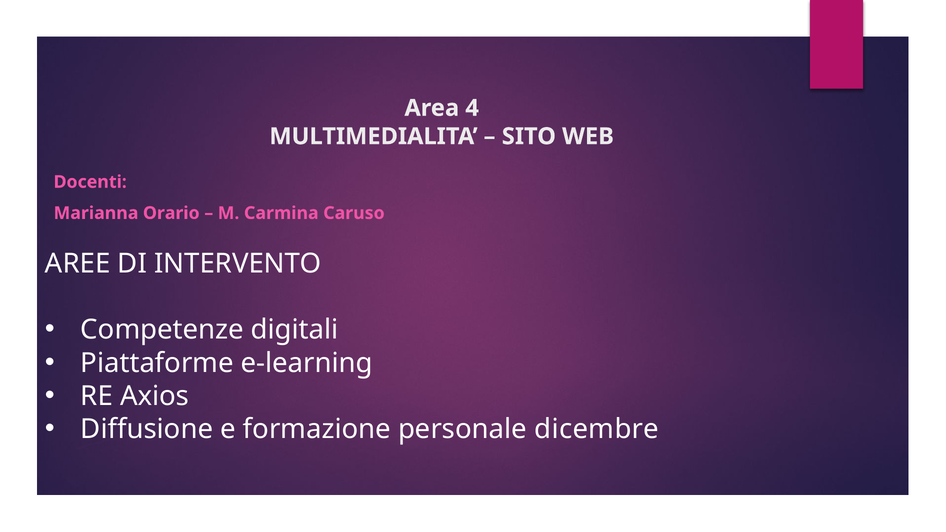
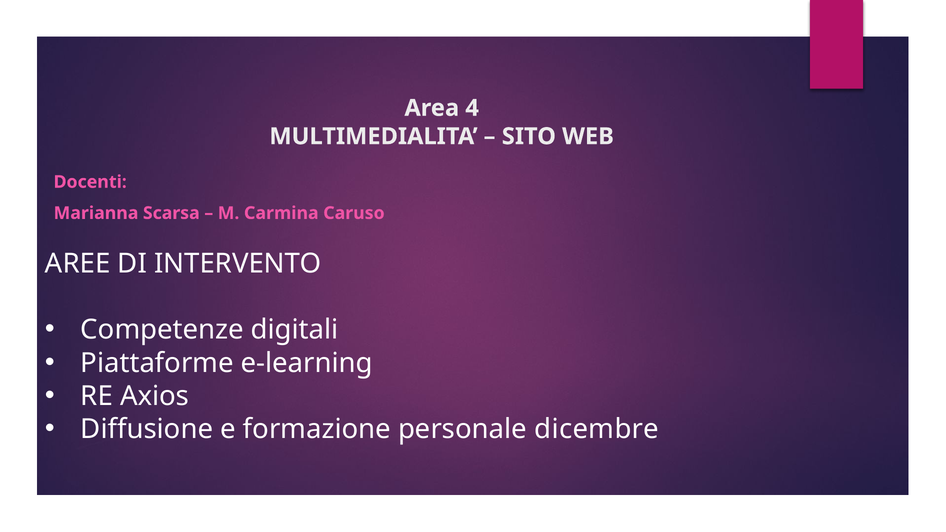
Orario: Orario -> Scarsa
